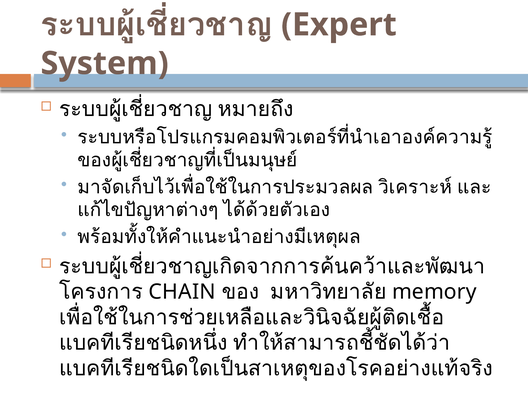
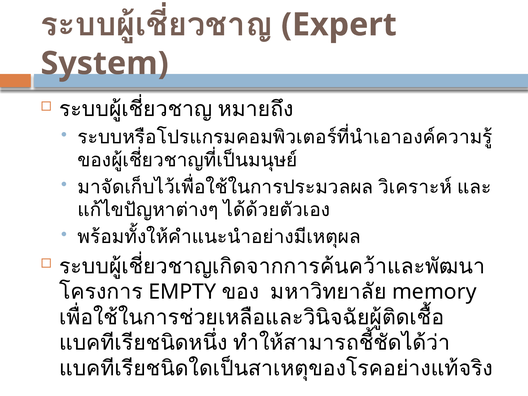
CHAIN: CHAIN -> EMPTY
